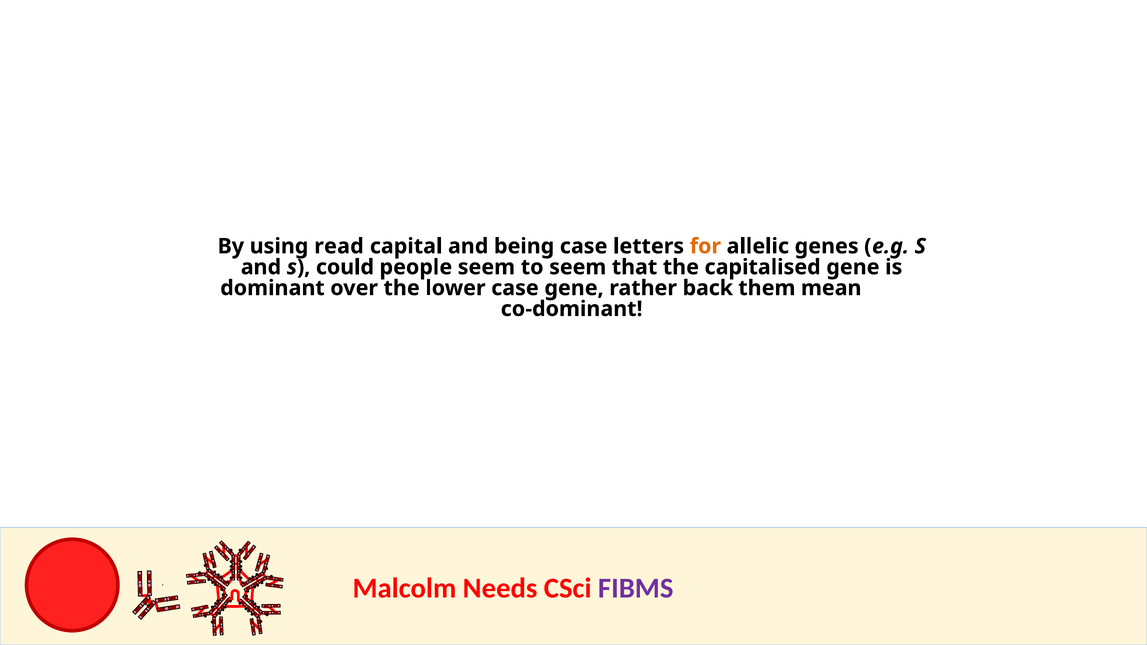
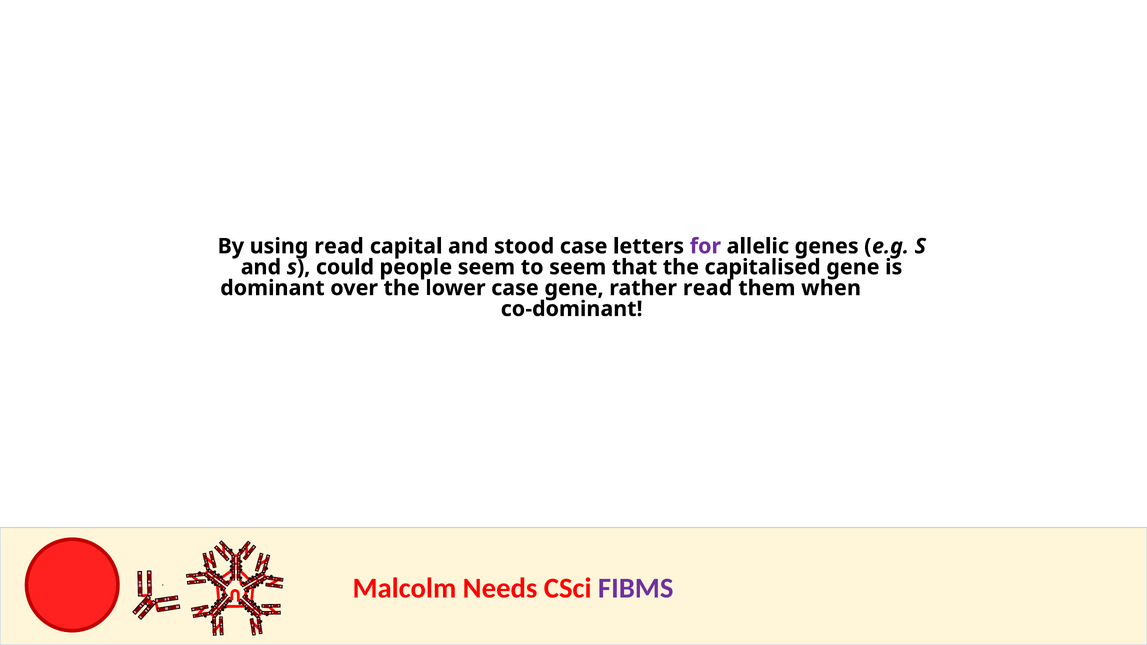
being: being -> stood
for colour: orange -> purple
rather back: back -> read
mean: mean -> when
